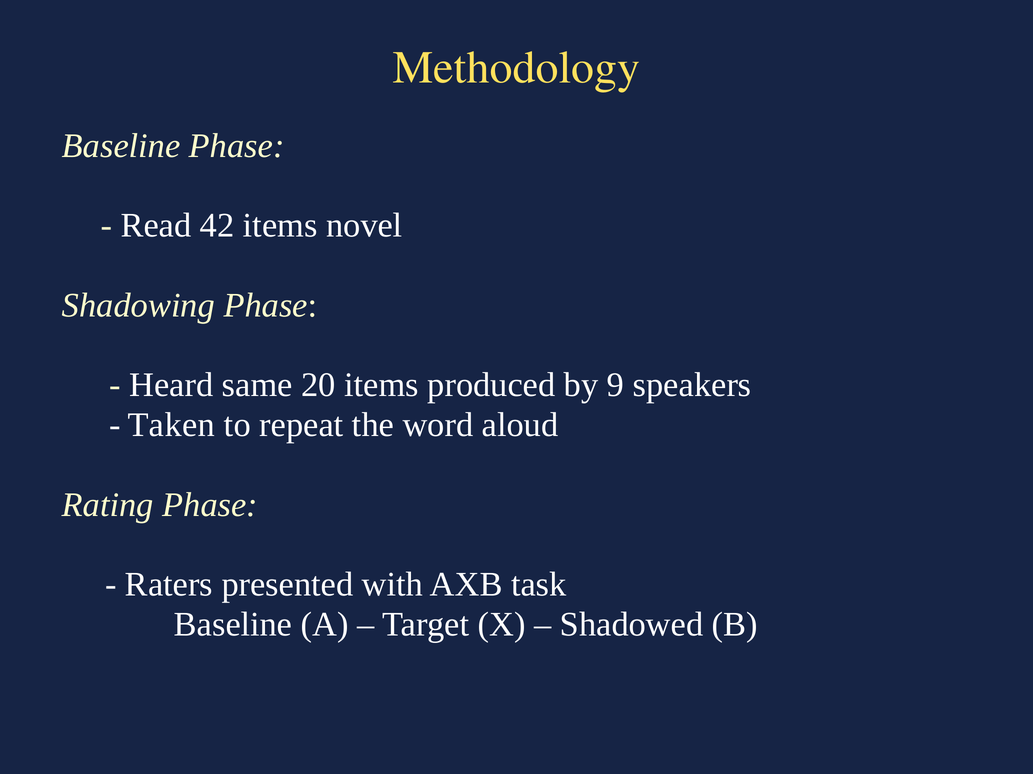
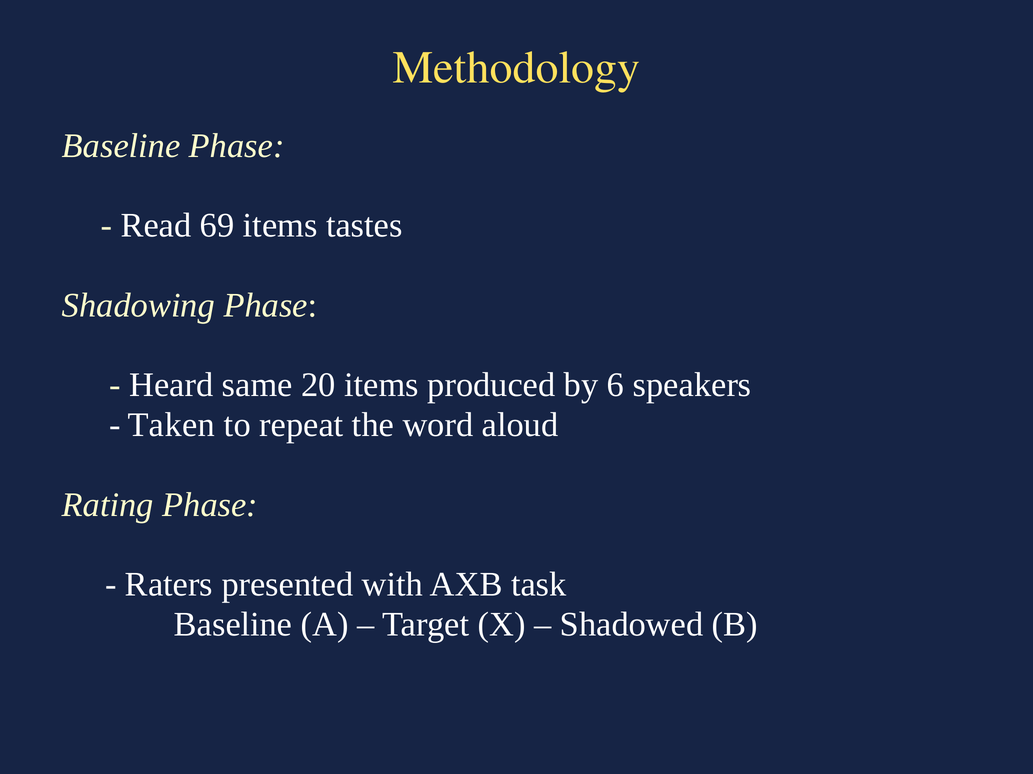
42: 42 -> 69
novel: novel -> tastes
9: 9 -> 6
